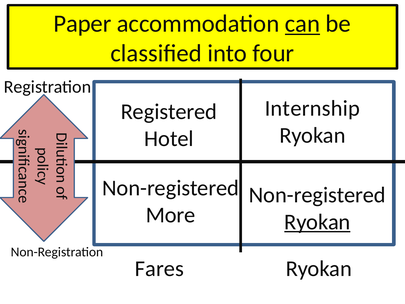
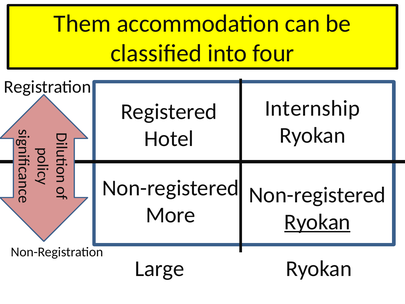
Paper: Paper -> Them
can underline: present -> none
Fares: Fares -> Large
